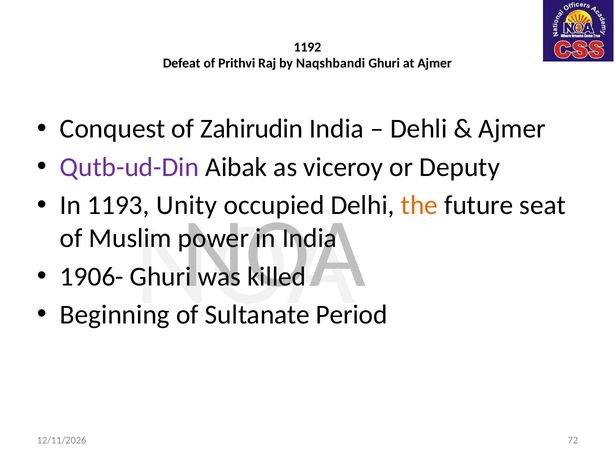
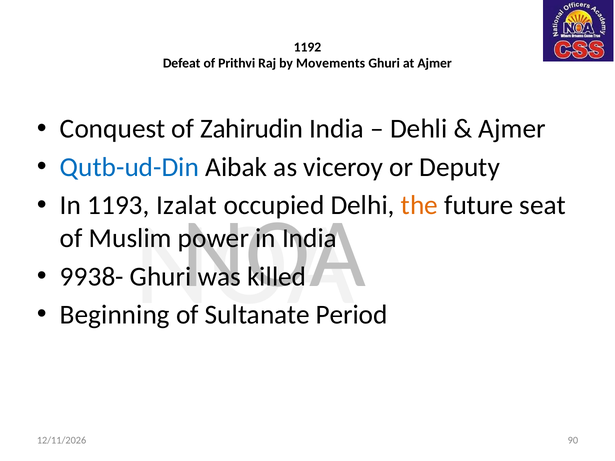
Naqshbandi: Naqshbandi -> Movements
Qutb-ud-Din colour: purple -> blue
Unity: Unity -> Izalat
1906-: 1906- -> 9938-
72: 72 -> 90
